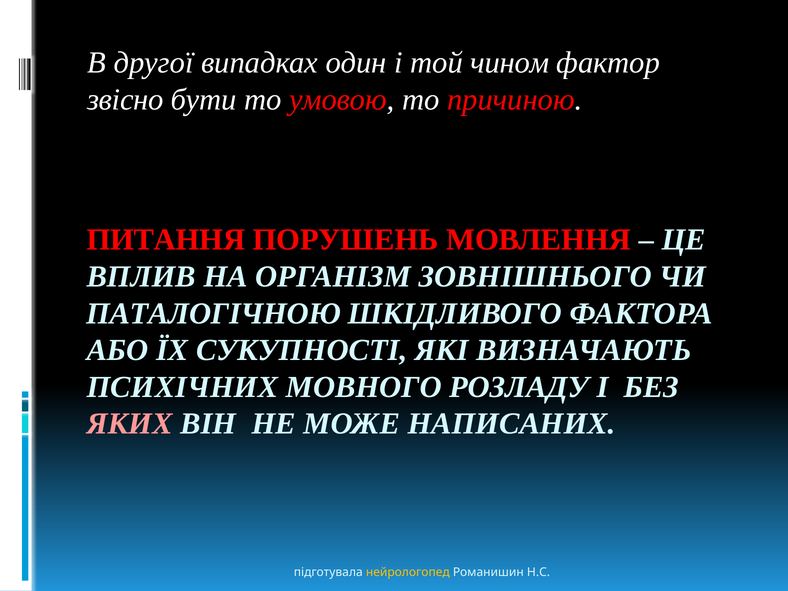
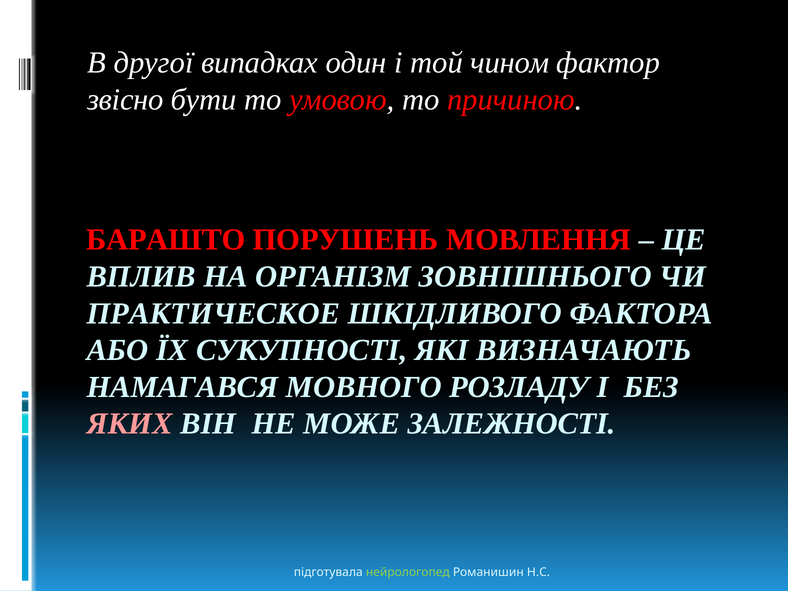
ПИТАННЯ: ПИТАННЯ -> БАРАШТО
ПАТАЛОГІЧНОЮ: ПАТАЛОГІЧНОЮ -> ПРАКТИЧЕСКОЕ
ПСИХІЧНИХ: ПСИХІЧНИХ -> НАМАГАВСЯ
НАПИСАНИХ: НАПИСАНИХ -> ЗАЛЕЖНОСТІ
нейрологопед colour: yellow -> light green
